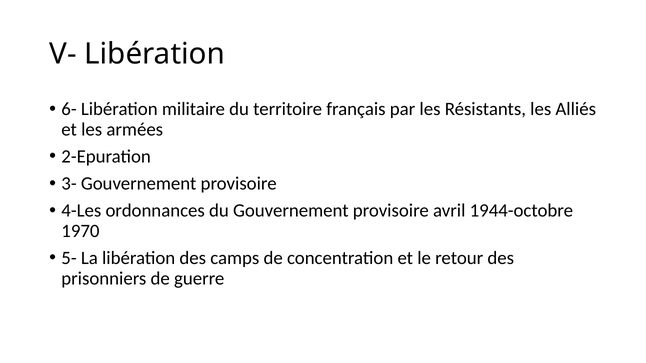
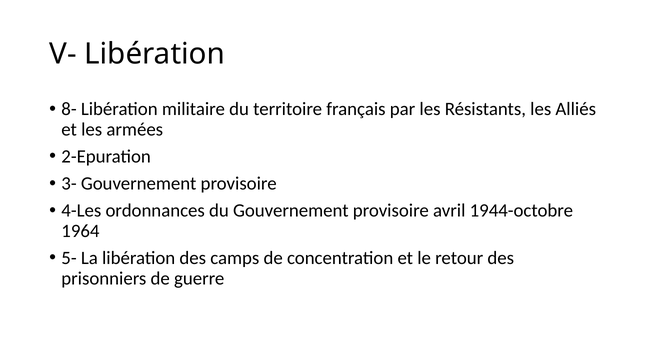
6-: 6- -> 8-
1970: 1970 -> 1964
